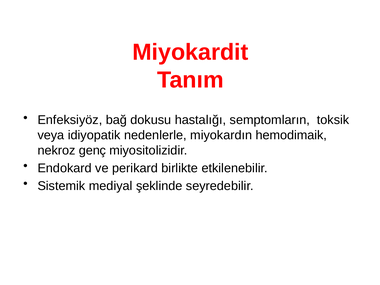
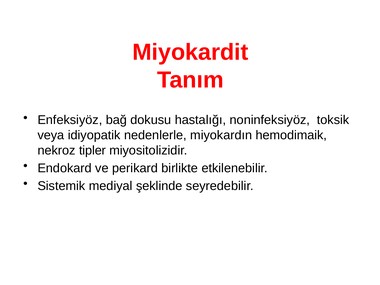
semptomların: semptomların -> noninfeksiyöz
genç: genç -> tipler
